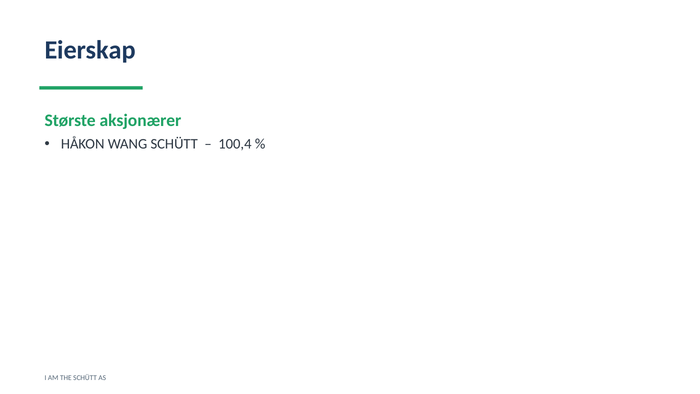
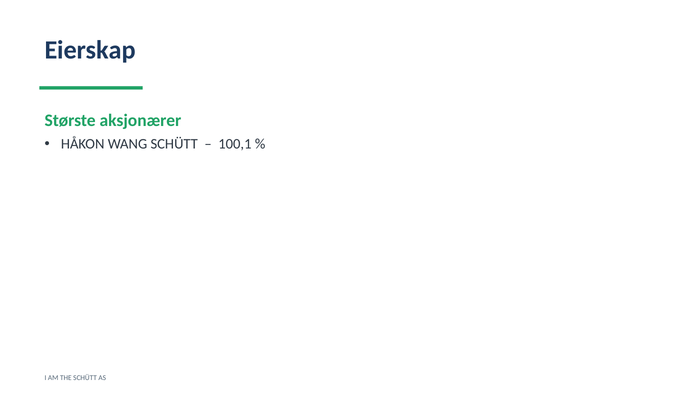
100,4: 100,4 -> 100,1
